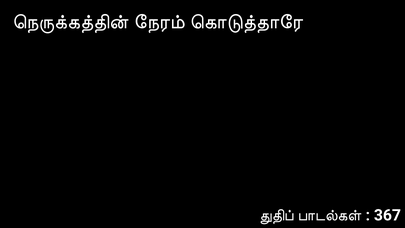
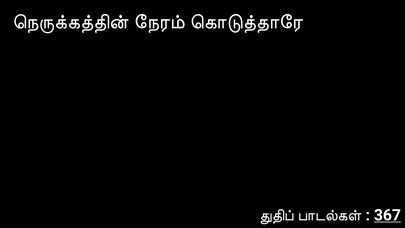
367 underline: none -> present
